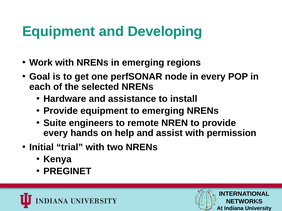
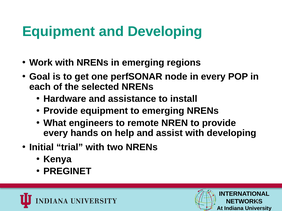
Suite: Suite -> What
with permission: permission -> developing
